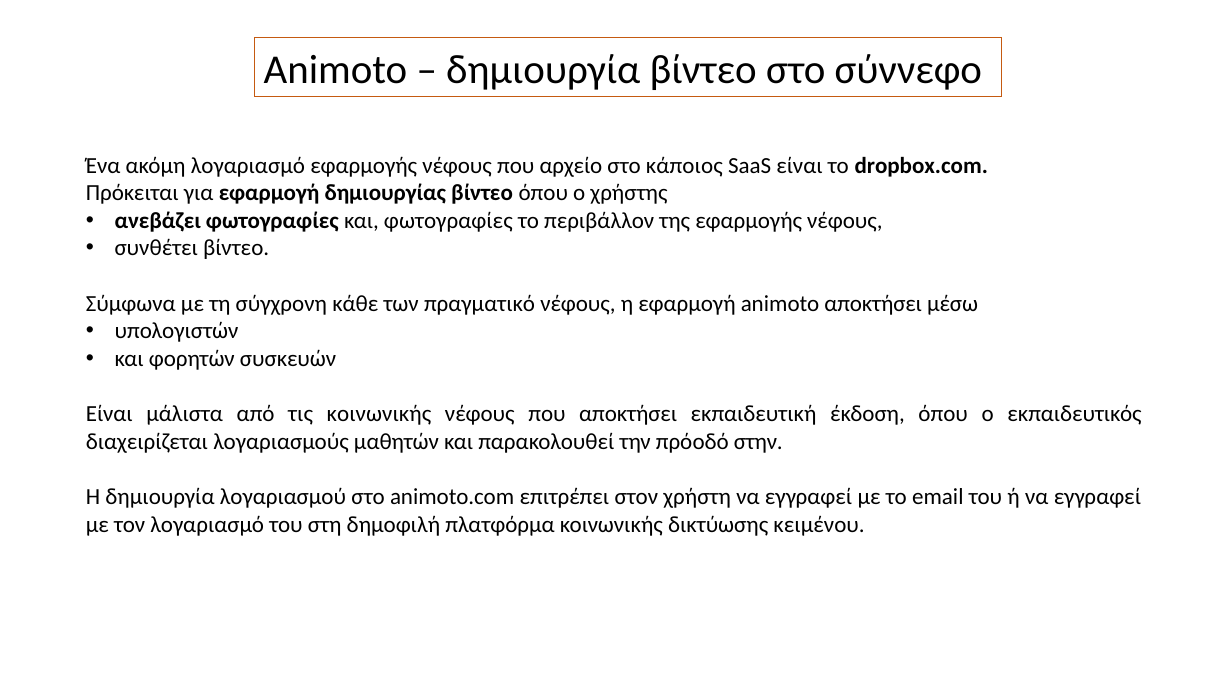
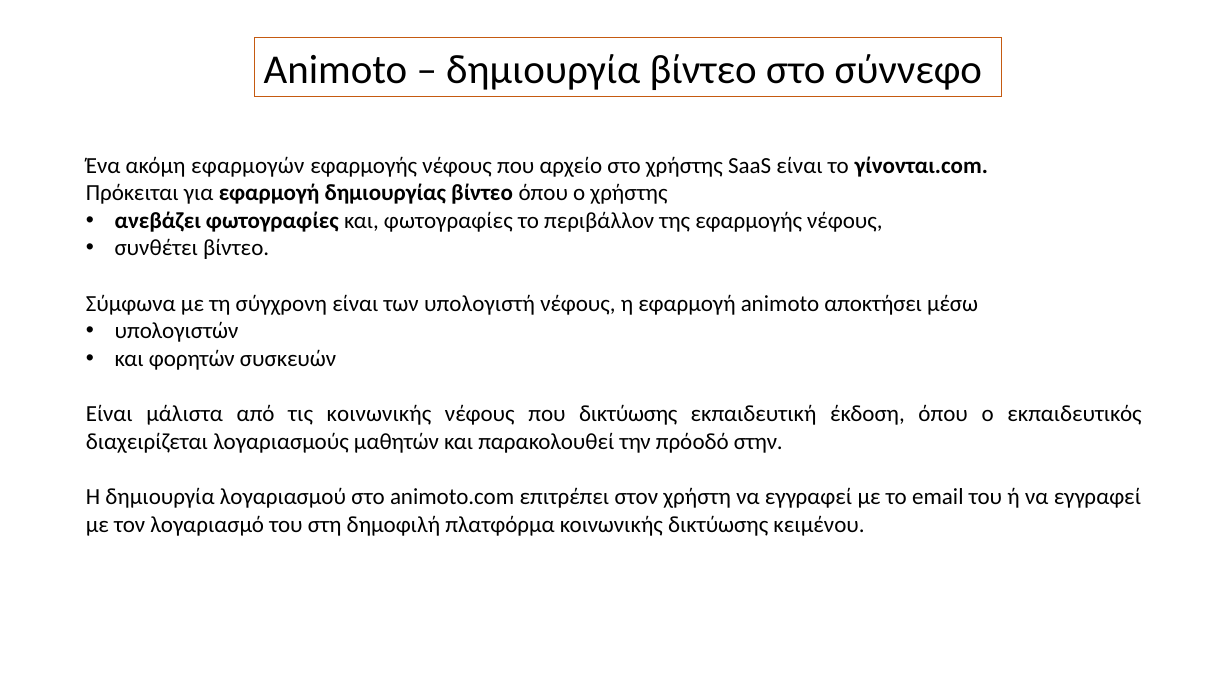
ακόμη λογαριασμό: λογαριασμό -> εφαρμογών
στο κάποιος: κάποιος -> χρήστης
dropbox.com: dropbox.com -> γίνονται.com
σύγχρονη κάθε: κάθε -> είναι
πραγματικό: πραγματικό -> υπολογιστή
που αποκτήσει: αποκτήσει -> δικτύωσης
